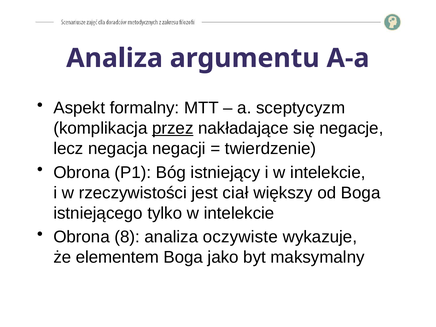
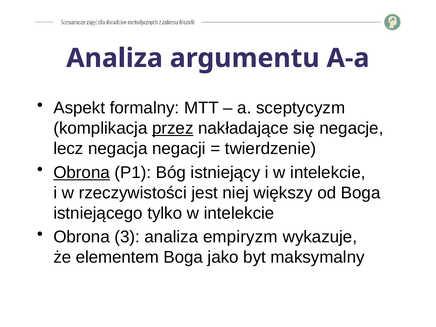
Obrona at (82, 172) underline: none -> present
ciał: ciał -> niej
8: 8 -> 3
oczywiste: oczywiste -> empiryzm
